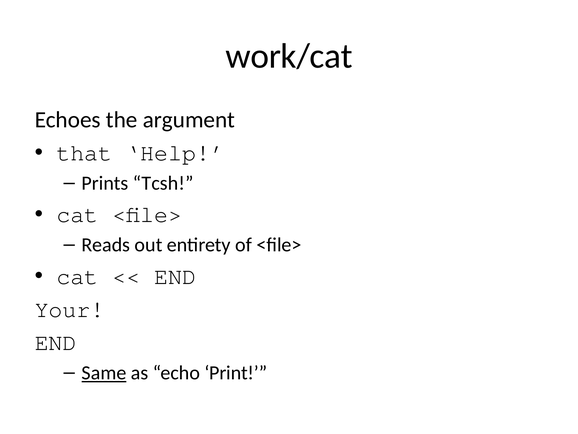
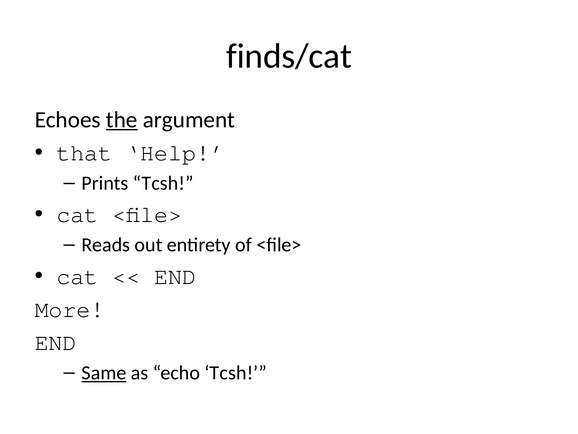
work/cat: work/cat -> finds/cat
the underline: none -> present
Your: Your -> More
echo Print: Print -> Tcsh
